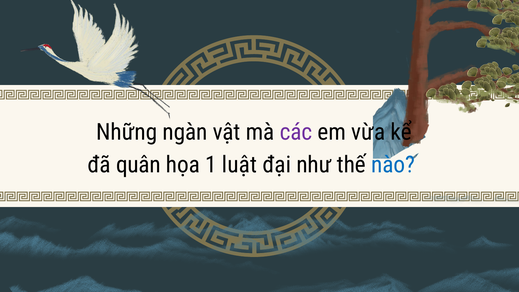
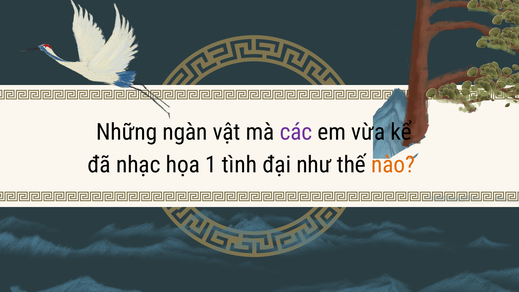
quân: quân -> nhạc
luật: luật -> tình
nào colour: blue -> orange
